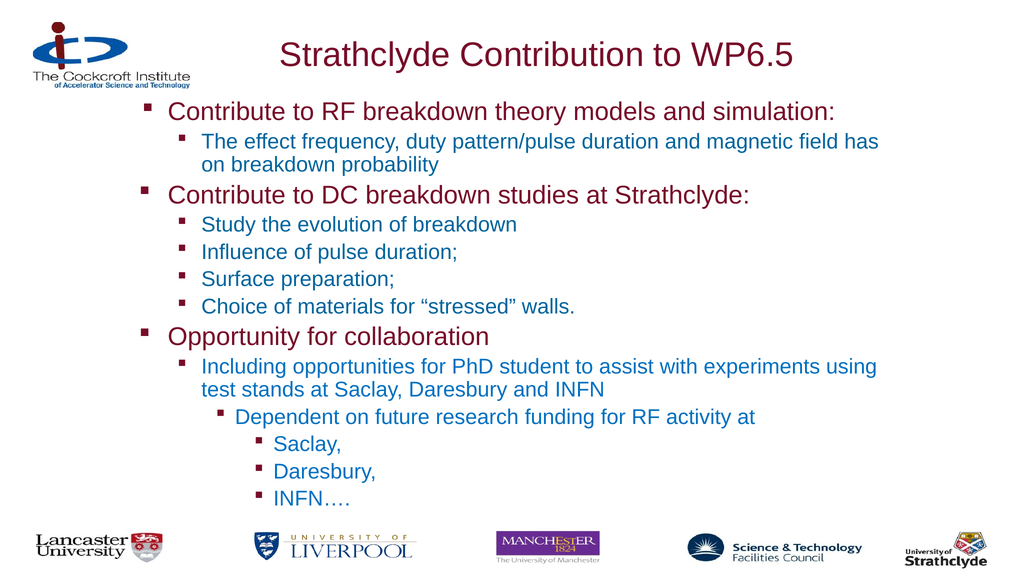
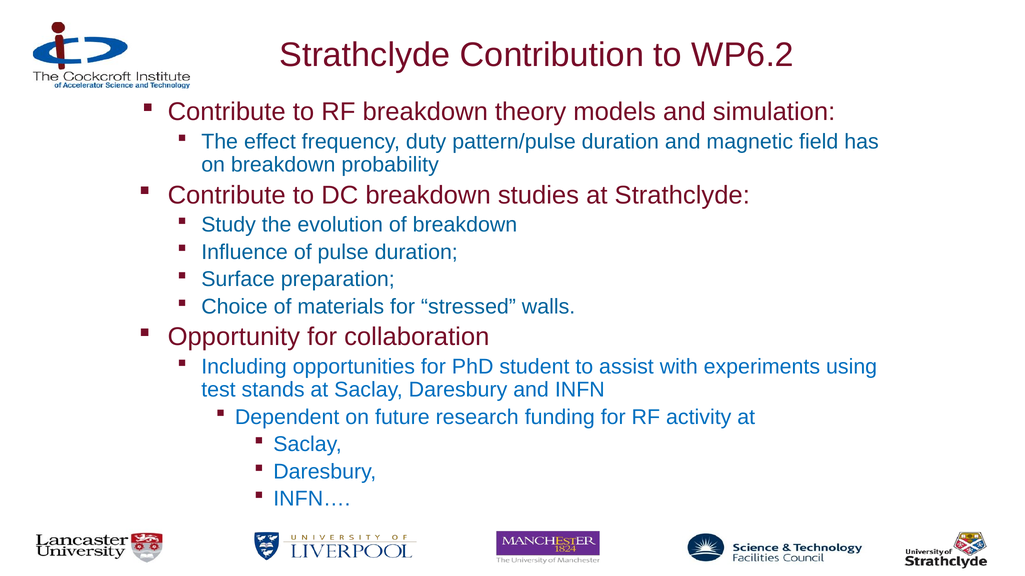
WP6.5: WP6.5 -> WP6.2
